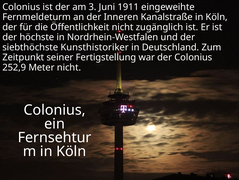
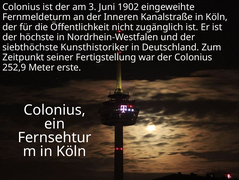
1911: 1911 -> 1902
Meter nicht: nicht -> erste
